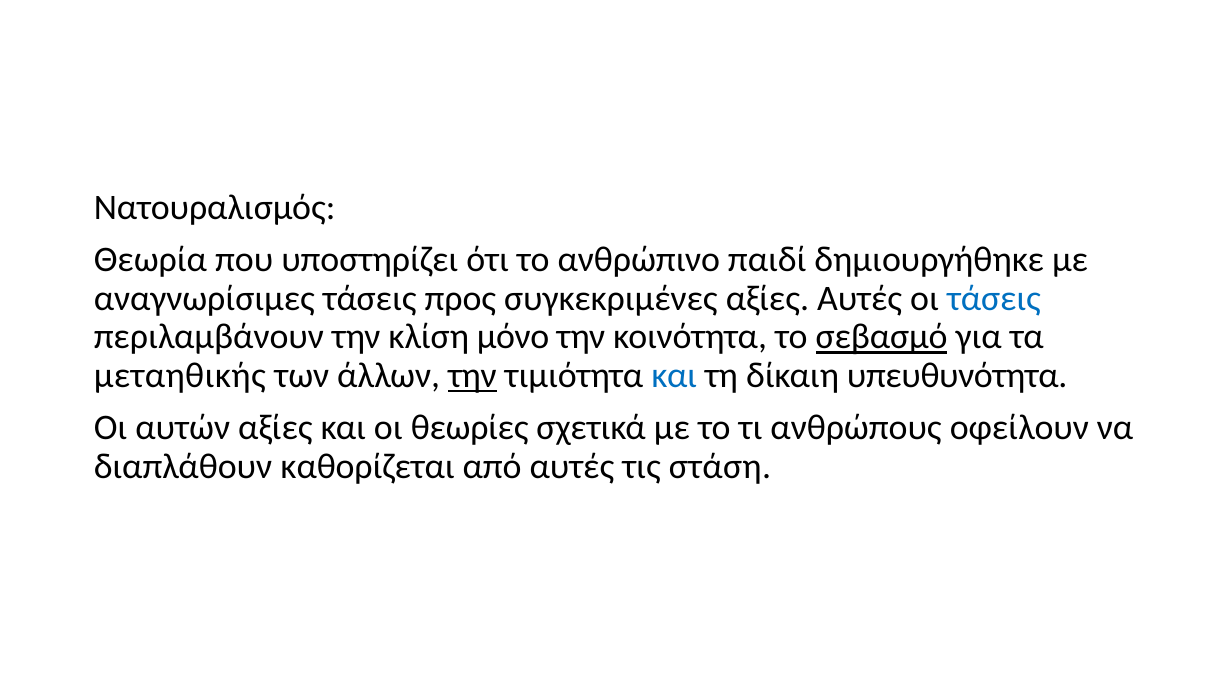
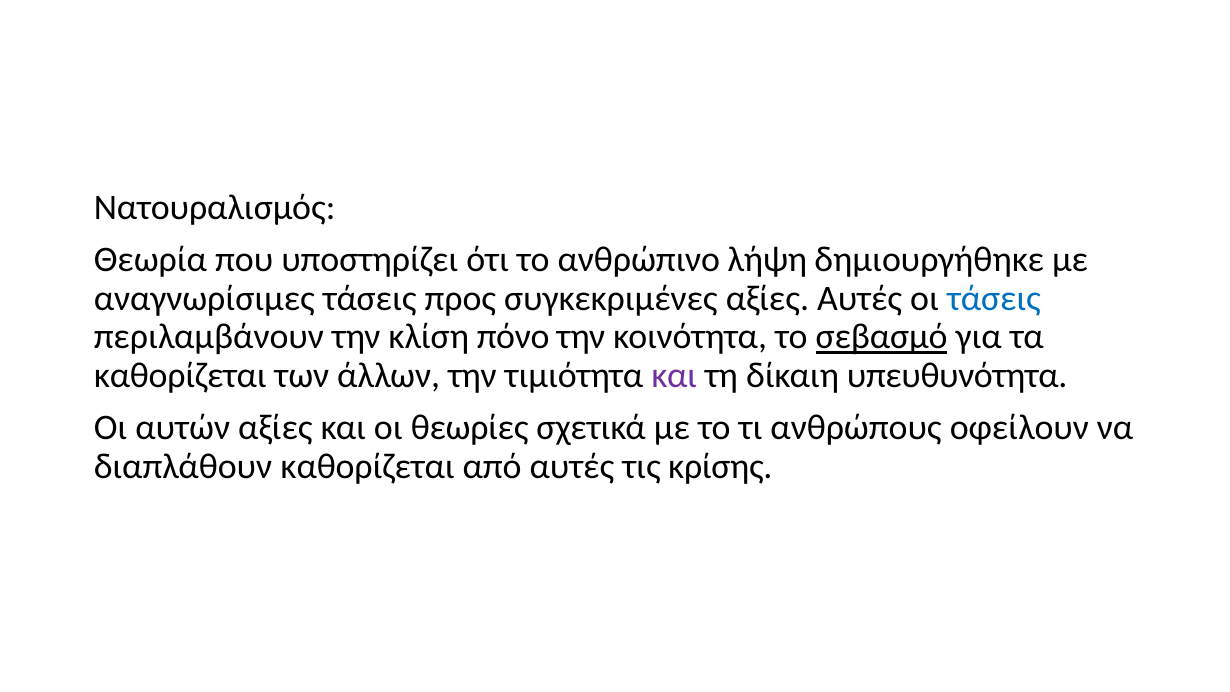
παιδί: παιδί -> λήψη
μόνο: μόνο -> πόνο
μεταηθικής at (180, 376): μεταηθικής -> καθορίζεται
την at (472, 376) underline: present -> none
και at (674, 376) colour: blue -> purple
στάση: στάση -> κρίσης
